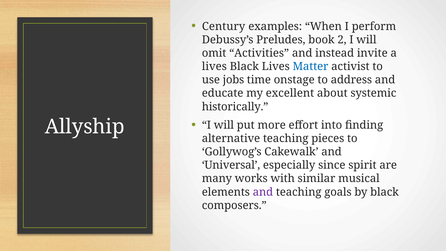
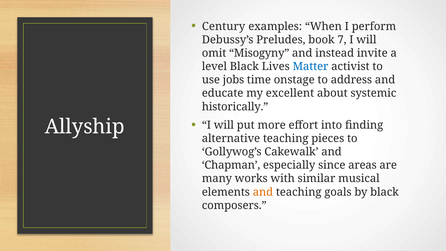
2: 2 -> 7
Activities: Activities -> Misogyny
lives at (214, 66): lives -> level
Universal: Universal -> Chapman
spirit: spirit -> areas
and at (263, 192) colour: purple -> orange
